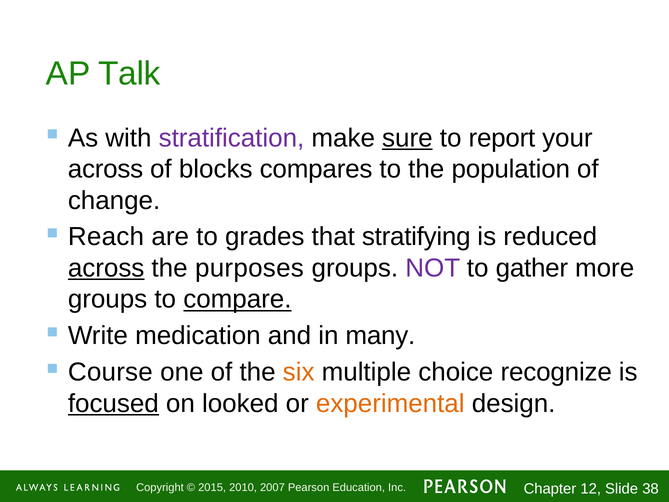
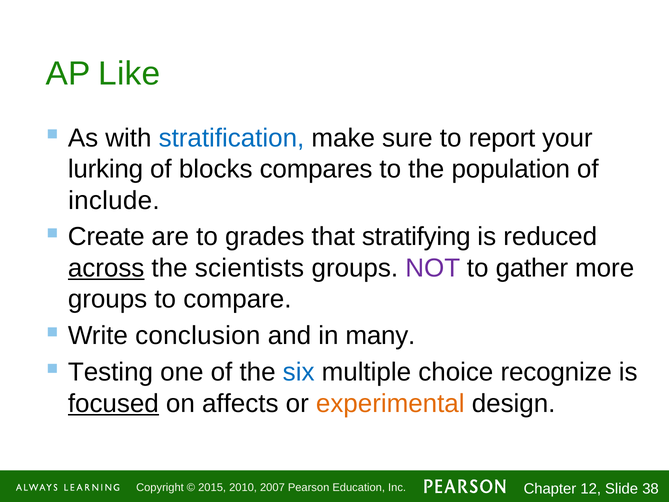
Talk: Talk -> Like
stratification colour: purple -> blue
sure underline: present -> none
across at (106, 169): across -> lurking
change: change -> include
Reach: Reach -> Create
purposes: purposes -> scientists
compare underline: present -> none
medication: medication -> conclusion
Course: Course -> Testing
six colour: orange -> blue
looked: looked -> affects
